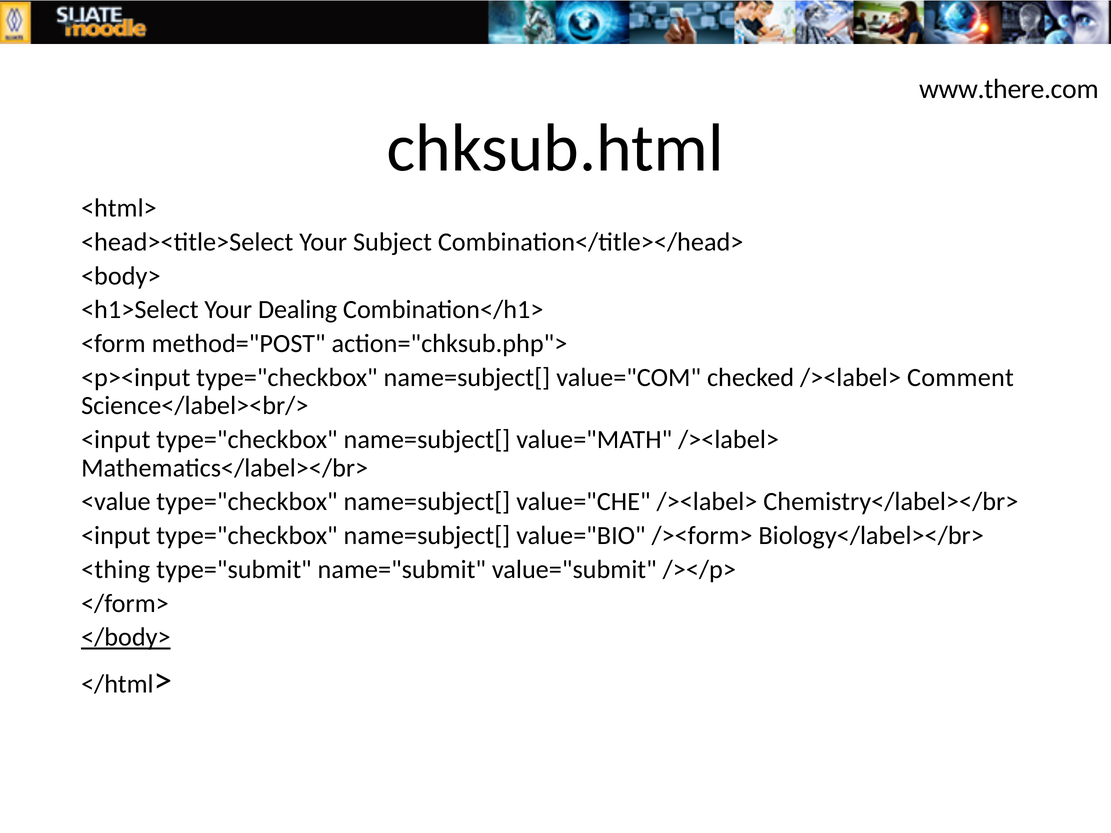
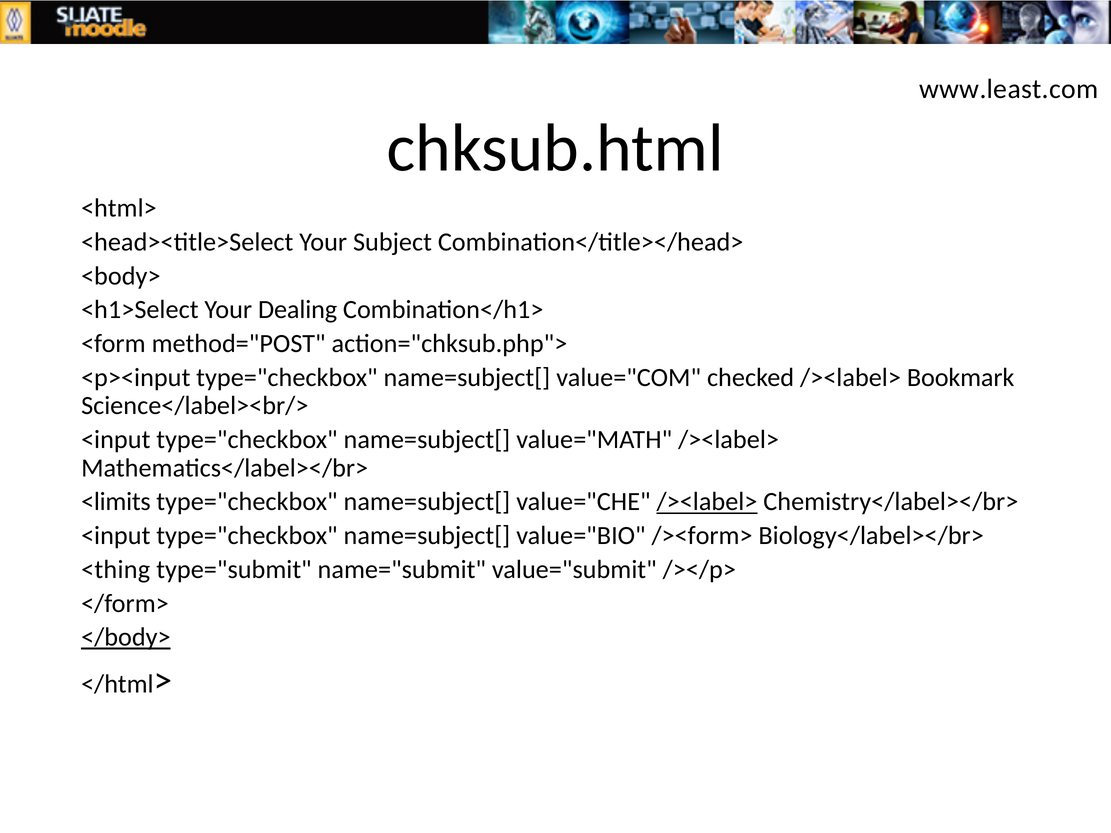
www.there.com: www.there.com -> www.least.com
Comment: Comment -> Bookmark
<value: <value -> <limits
/><label> at (707, 502) underline: none -> present
